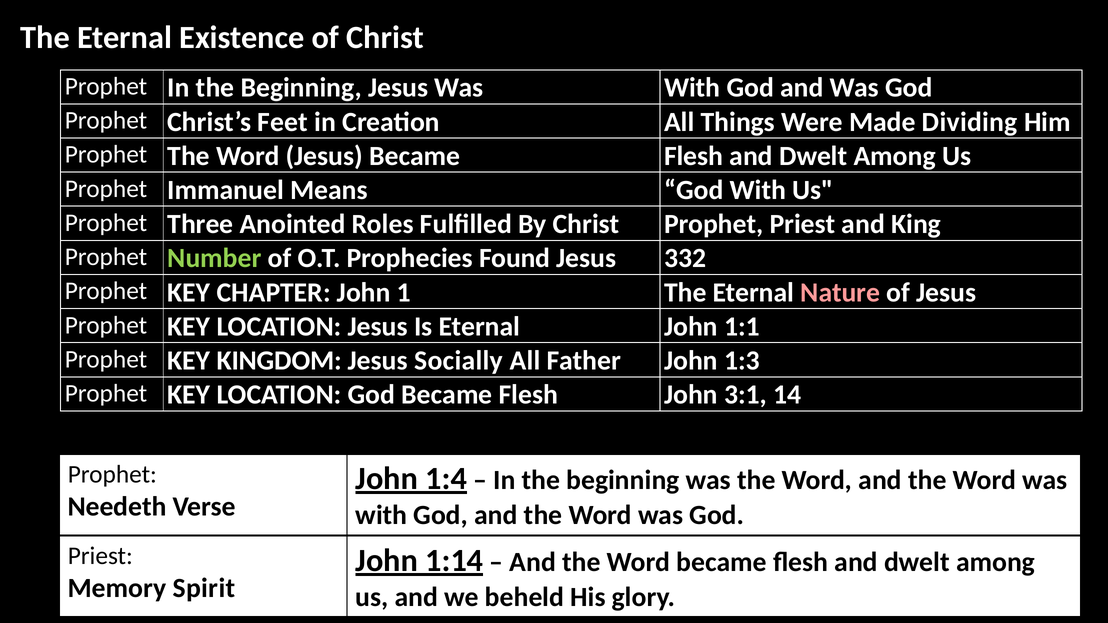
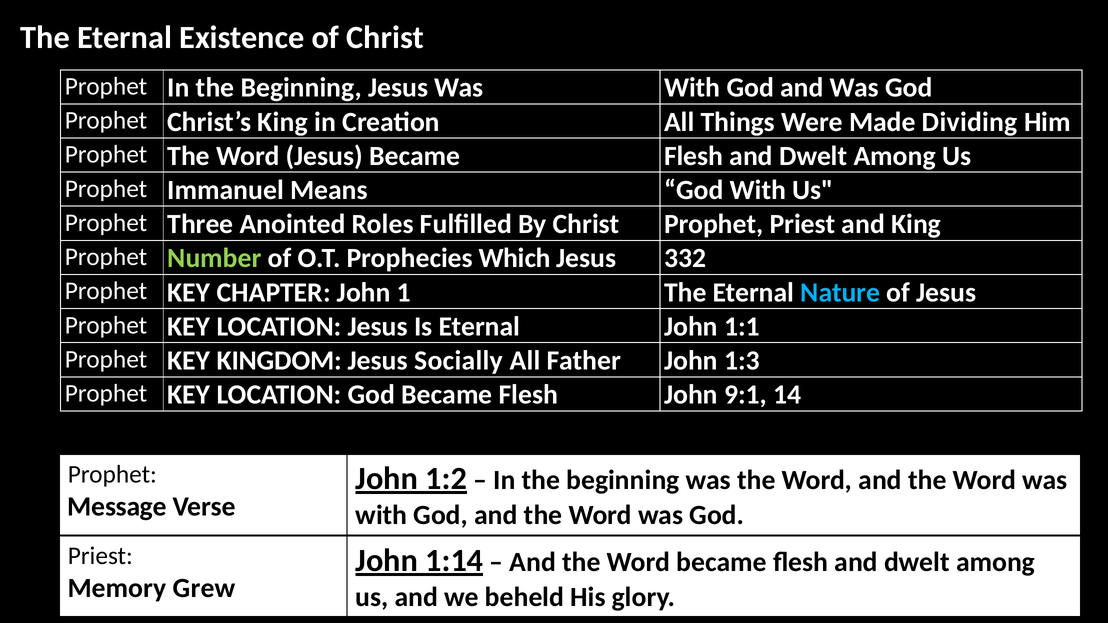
Christ’s Feet: Feet -> King
Found: Found -> Which
Nature colour: pink -> light blue
3:1: 3:1 -> 9:1
1:4: 1:4 -> 1:2
Needeth: Needeth -> Message
Spirit: Spirit -> Grew
